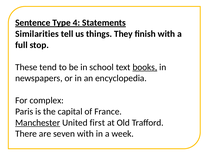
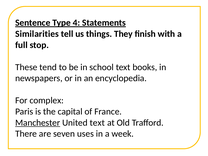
books underline: present -> none
United first: first -> text
seven with: with -> uses
